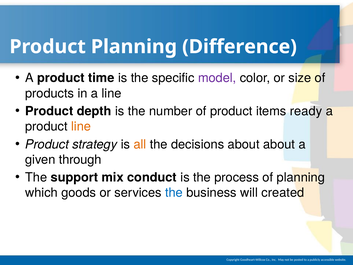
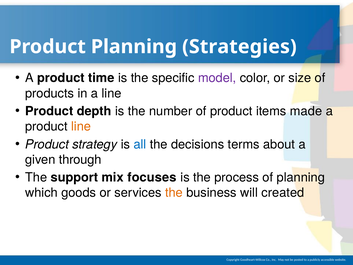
Difference: Difference -> Strategies
ready: ready -> made
all colour: orange -> blue
decisions about: about -> terms
conduct: conduct -> focuses
the at (174, 193) colour: blue -> orange
